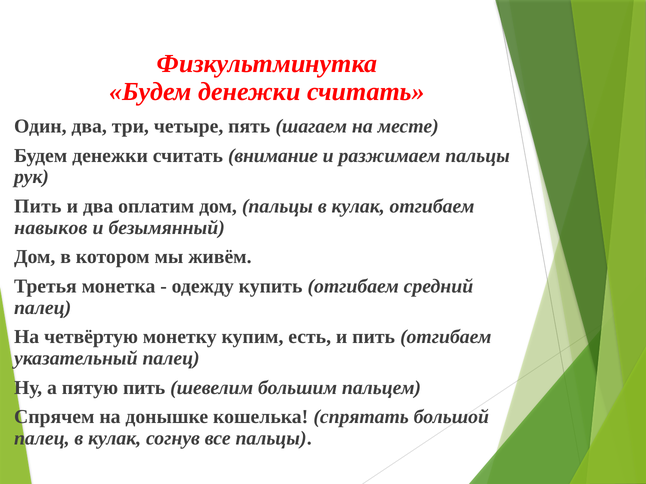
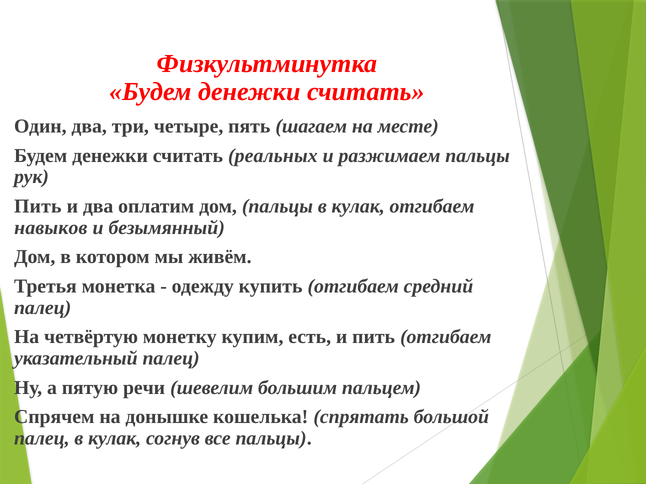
внимание: внимание -> реальных
пятую пить: пить -> речи
